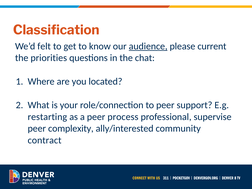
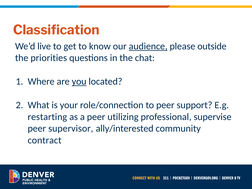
felt: felt -> live
current: current -> outside
you underline: none -> present
process: process -> utilizing
complexity: complexity -> supervisor
